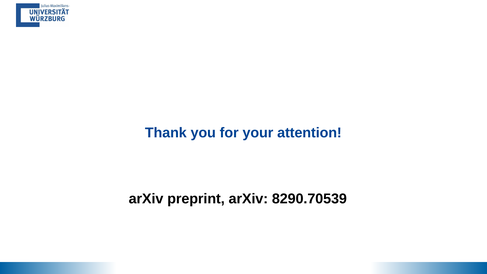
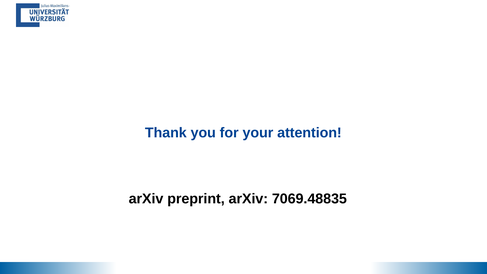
8290.70539: 8290.70539 -> 7069.48835
